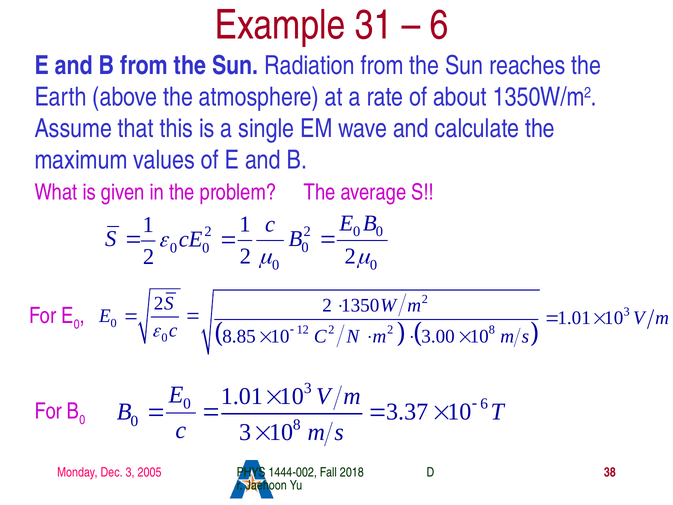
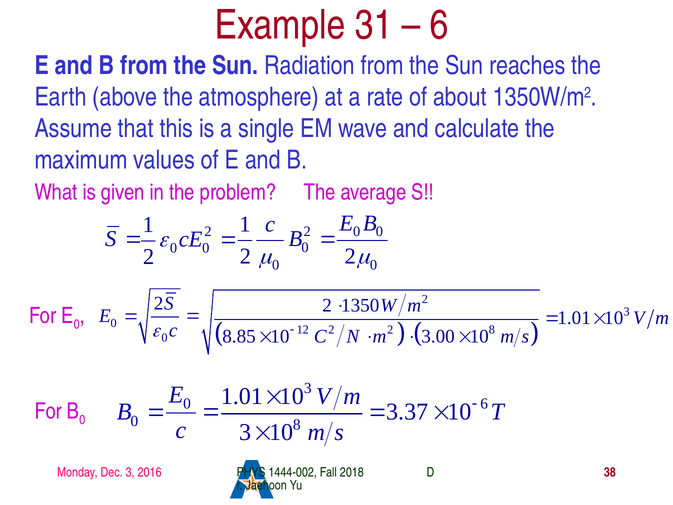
2005: 2005 -> 2016
